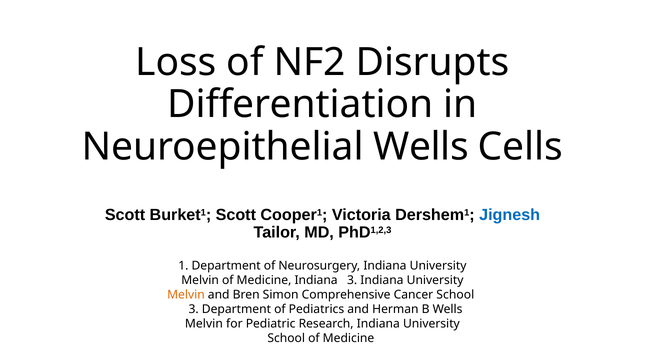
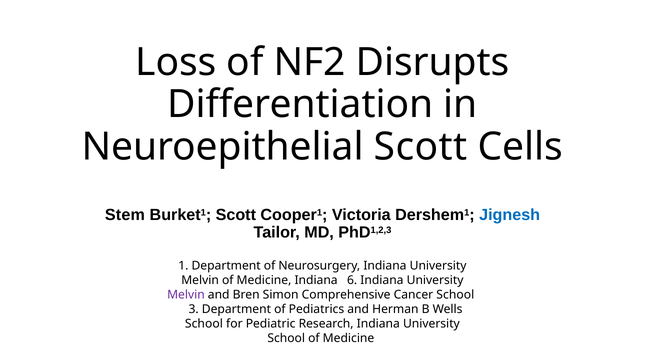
Neuroepithelial Wells: Wells -> Scott
Scott at (125, 215): Scott -> Stem
Indiana 3: 3 -> 6
Melvin at (186, 295) colour: orange -> purple
Melvin at (204, 324): Melvin -> School
